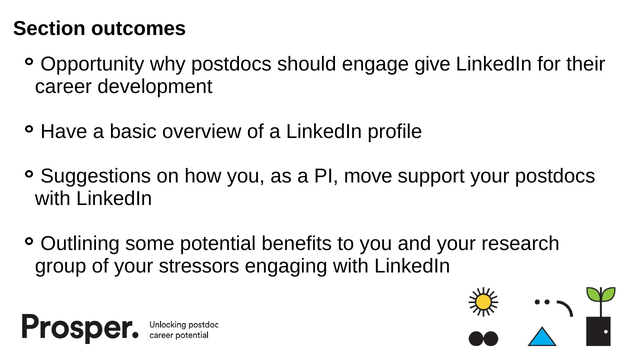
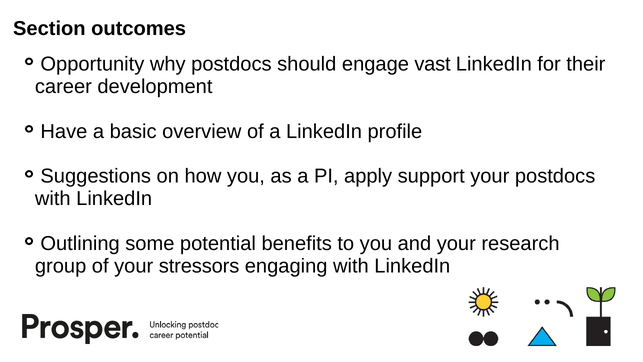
give: give -> vast
move: move -> apply
